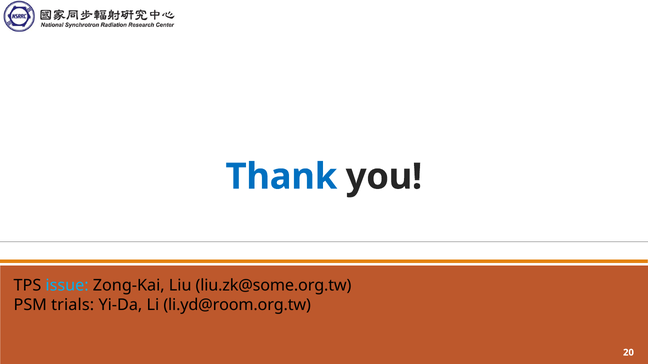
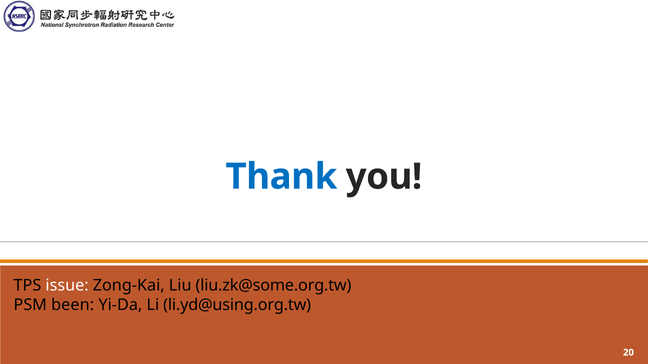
issue colour: light blue -> white
trials: trials -> been
li.yd@room.org.tw: li.yd@room.org.tw -> li.yd@using.org.tw
